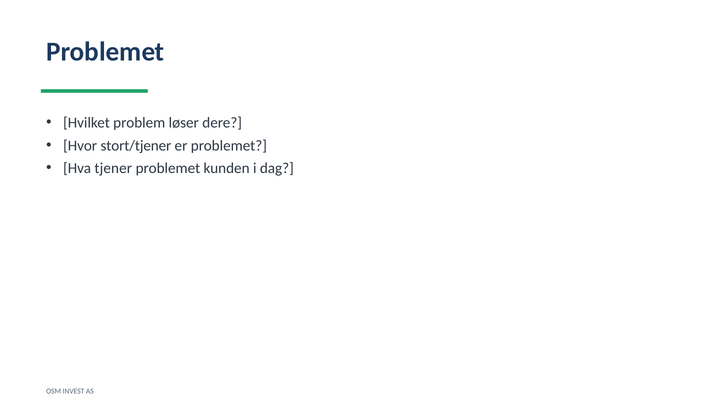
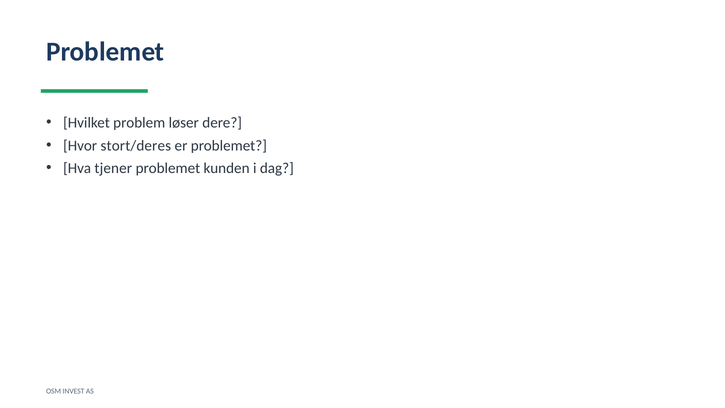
stort/tjener: stort/tjener -> stort/deres
